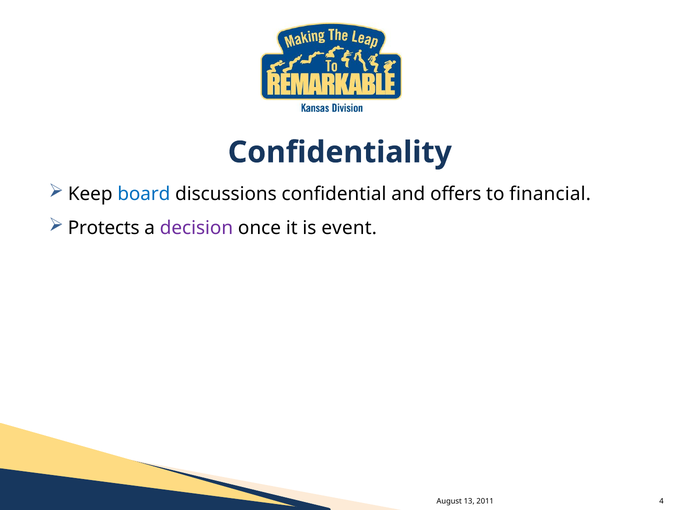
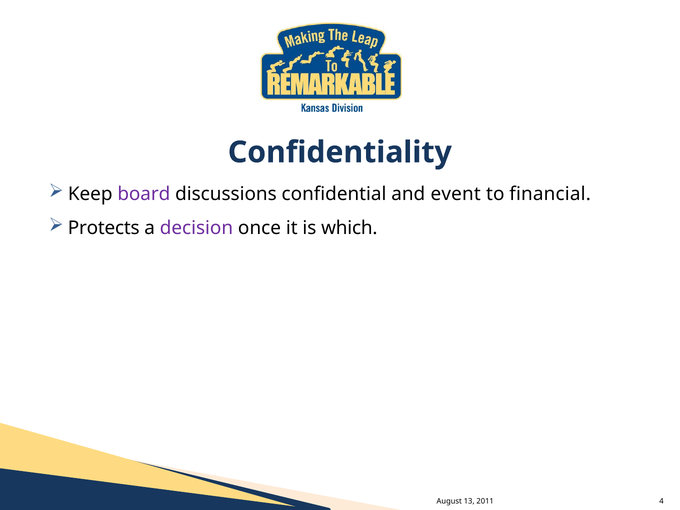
board colour: blue -> purple
offers: offers -> event
event: event -> which
